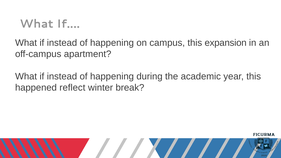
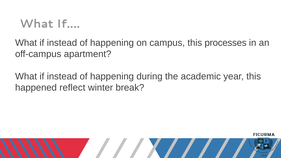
expansion: expansion -> processes
